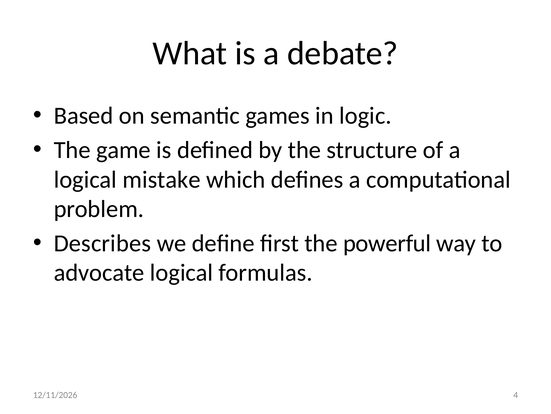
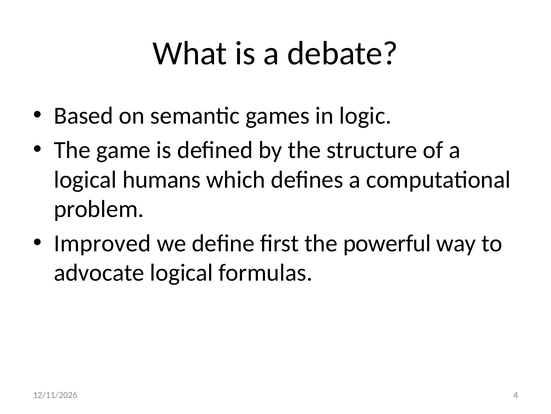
mistake: mistake -> humans
Describes: Describes -> Improved
